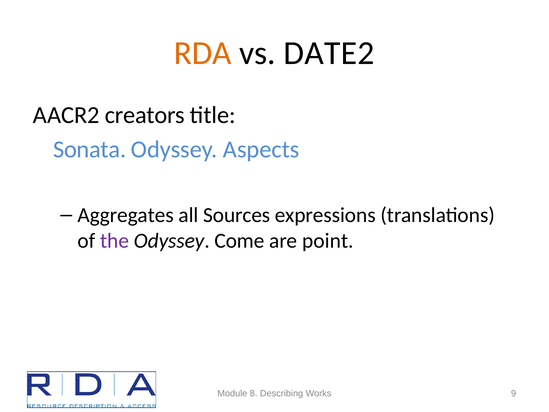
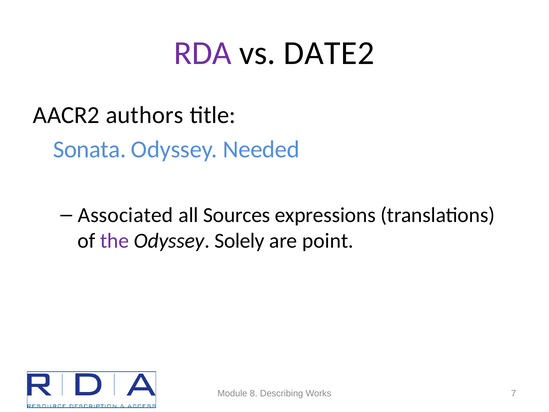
RDA colour: orange -> purple
creators: creators -> authors
Aspects: Aspects -> Needed
Aggregates: Aggregates -> Associated
Come: Come -> Solely
9: 9 -> 7
